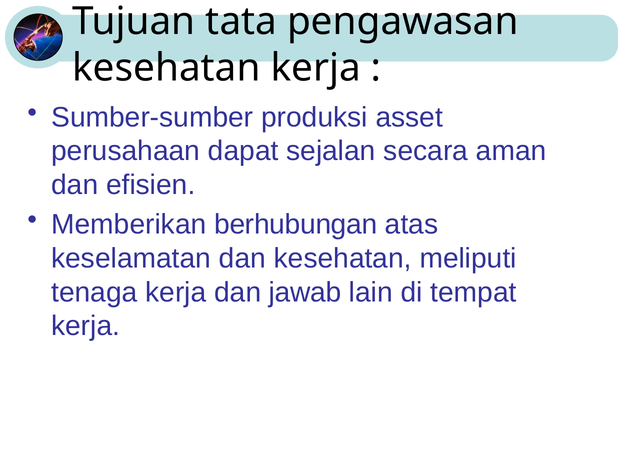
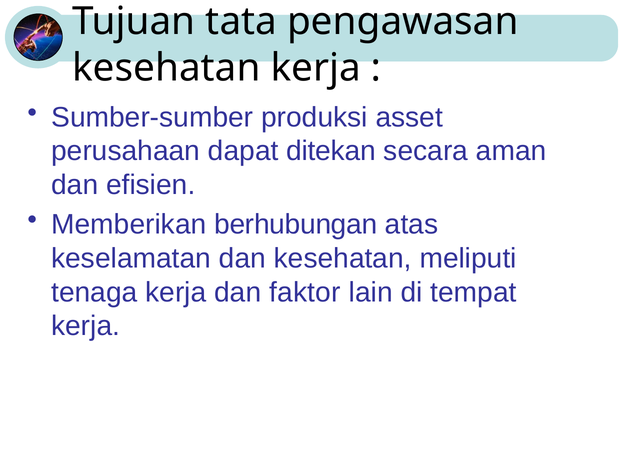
sejalan: sejalan -> ditekan
jawab: jawab -> faktor
